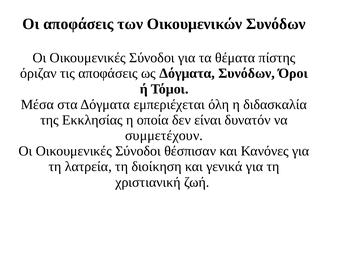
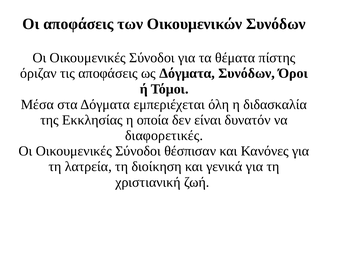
συμμετέχουν: συμμετέχουν -> διαφορετικές
